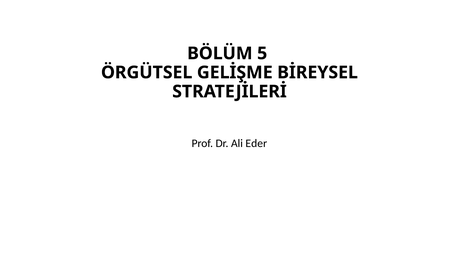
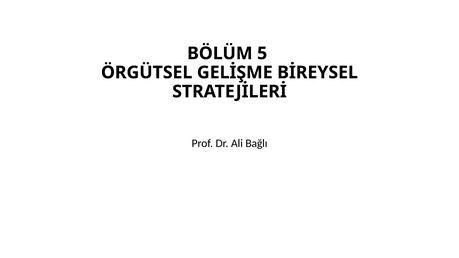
Eder: Eder -> Bağlı
